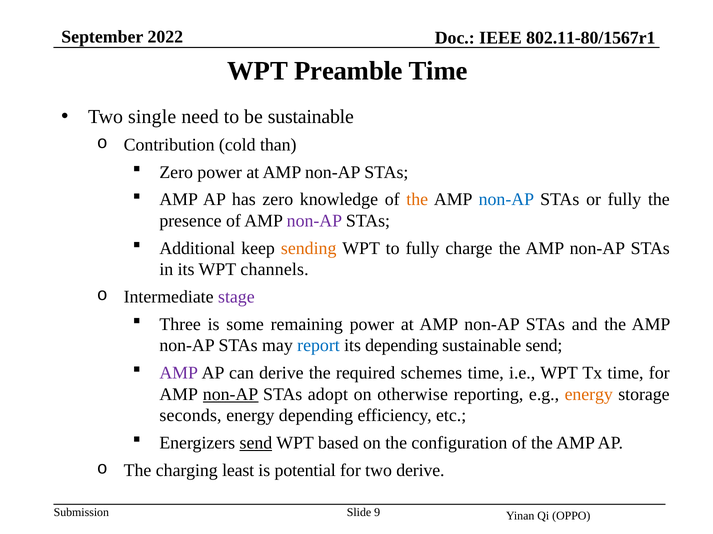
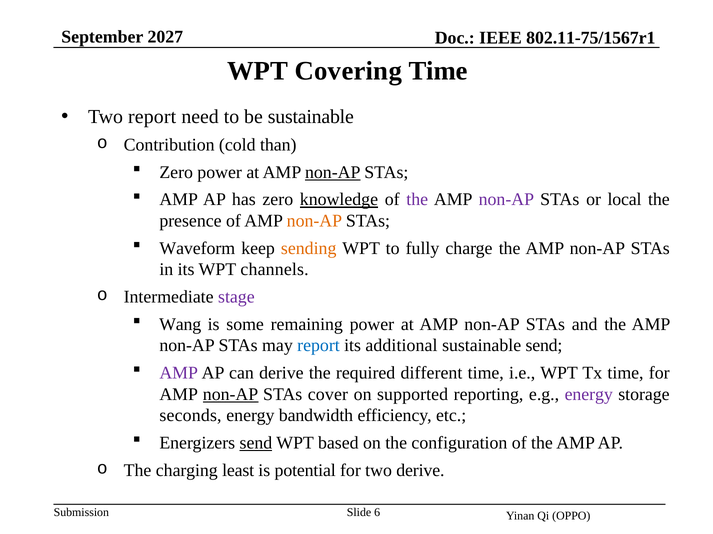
2022: 2022 -> 2027
802.11-80/1567r1: 802.11-80/1567r1 -> 802.11-75/1567r1
Preamble: Preamble -> Covering
Two single: single -> report
non-AP at (333, 173) underline: none -> present
knowledge underline: none -> present
the at (417, 200) colour: orange -> purple
non-AP at (506, 200) colour: blue -> purple
or fully: fully -> local
non-AP at (314, 221) colour: purple -> orange
Additional: Additional -> Waveform
Three: Three -> Wang
its depending: depending -> additional
schemes: schemes -> different
adopt: adopt -> cover
otherwise: otherwise -> supported
energy at (589, 395) colour: orange -> purple
energy depending: depending -> bandwidth
9: 9 -> 6
